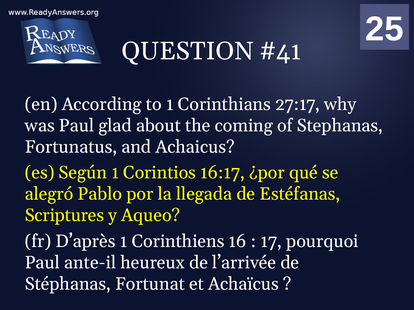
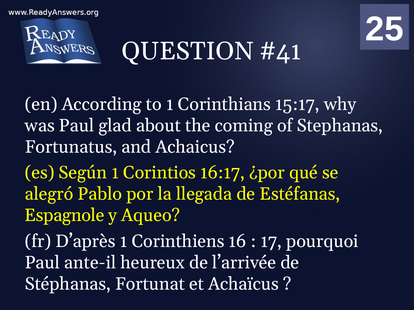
27:17: 27:17 -> 15:17
Scriptures: Scriptures -> Espagnole
